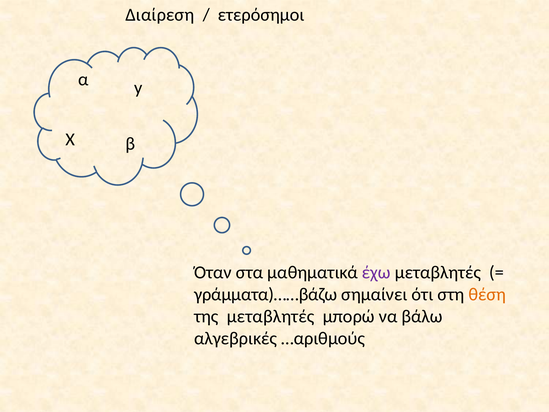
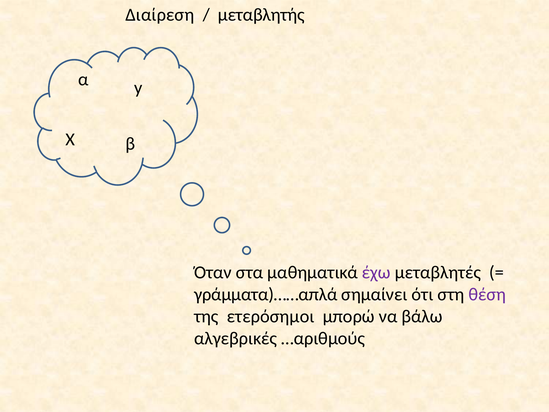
ετερόσημοι: ετερόσημοι -> μεταβλητής
γράμματα)……βάζω: γράμματα)……βάζω -> γράμματα)……απλά
θέση colour: orange -> purple
της μεταβλητές: μεταβλητές -> ετερόσημοι
